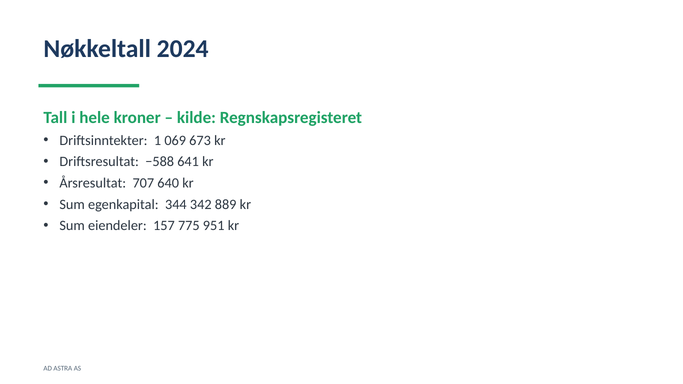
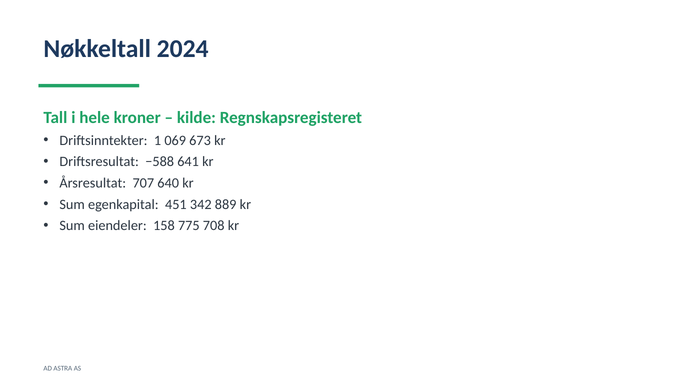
344: 344 -> 451
157: 157 -> 158
951: 951 -> 708
